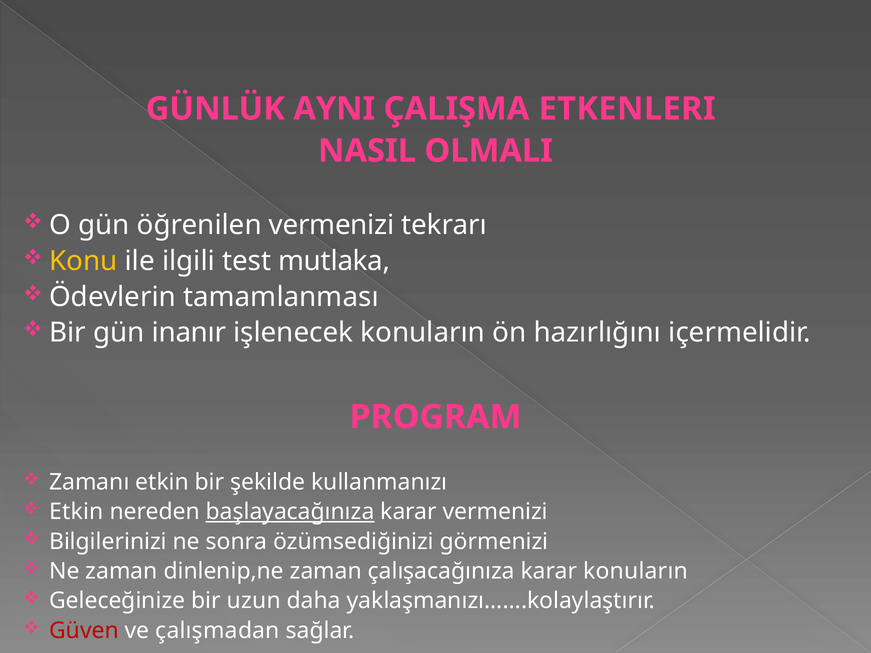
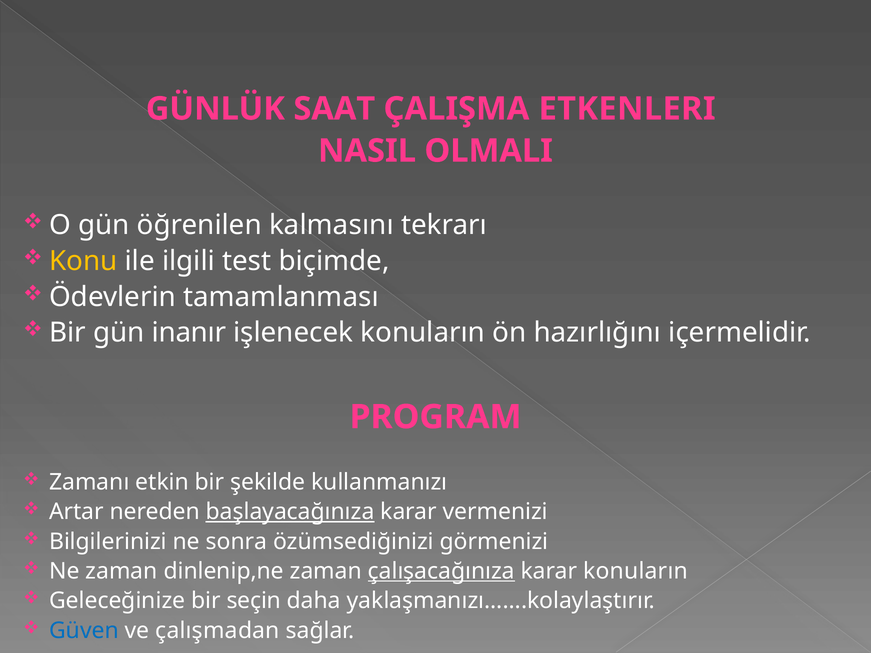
AYNI: AYNI -> SAAT
öğrenilen vermenizi: vermenizi -> kalmasını
mutlaka: mutlaka -> biçimde
Etkin at (76, 512): Etkin -> Artar
çalışacağınıza underline: none -> present
uzun: uzun -> seçin
Güven colour: red -> blue
